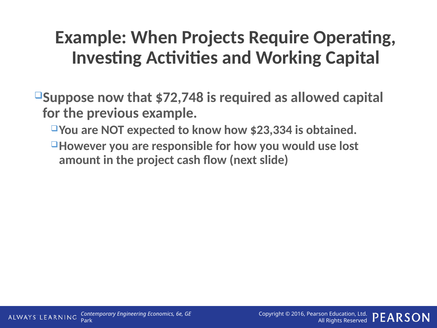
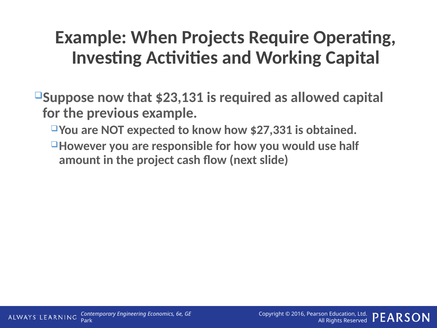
$72,748: $72,748 -> $23,131
$23,334: $23,334 -> $27,331
lost: lost -> half
